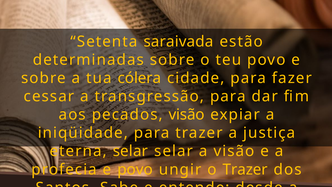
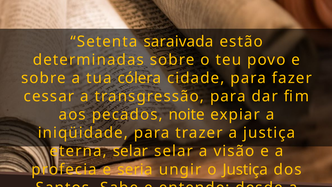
pecados visão: visão -> noite
e povo: povo -> seria
o Trazer: Trazer -> Justiça
